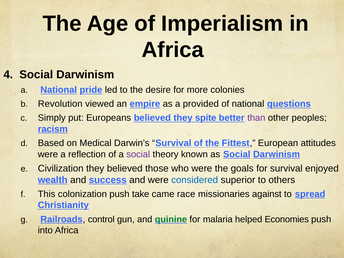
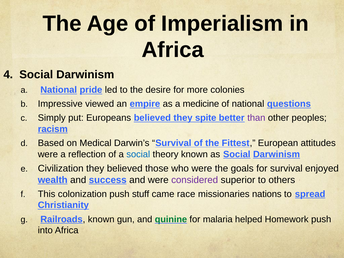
Revolution: Revolution -> Impressive
provided: provided -> medicine
social at (138, 154) colour: purple -> blue
considered colour: blue -> purple
take: take -> stuff
against: against -> nations
Railroads control: control -> known
Economies: Economies -> Homework
